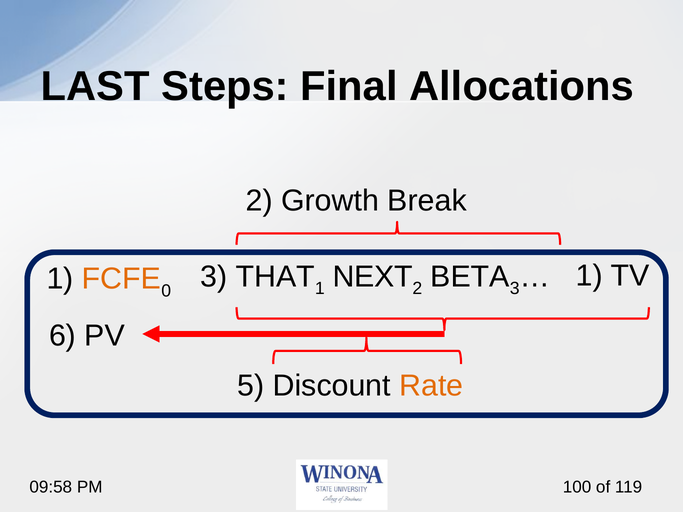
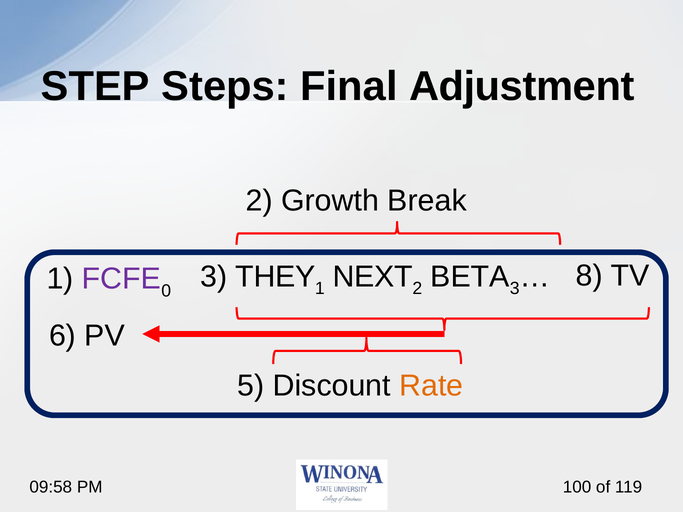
LAST: LAST -> STEP
Allocations: Allocations -> Adjustment
THAT: THAT -> THEY
1 at (589, 276): 1 -> 8
FCFE colour: orange -> purple
